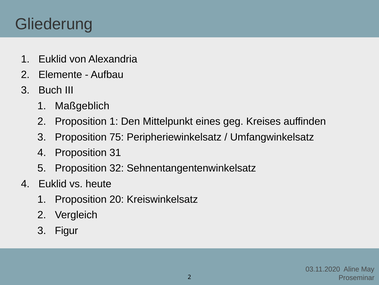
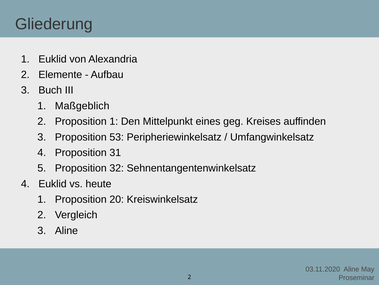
75: 75 -> 53
Figur at (66, 230): Figur -> Aline
